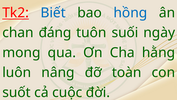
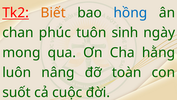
Biết colour: blue -> orange
đáng: đáng -> phúc
suối: suối -> sinh
